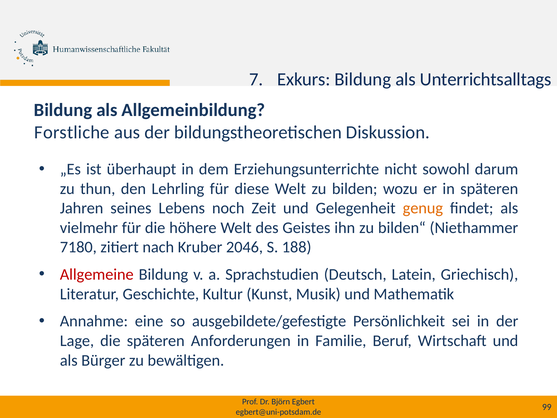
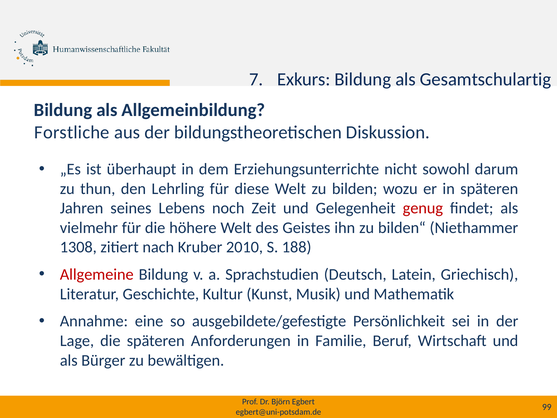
Unterrichtsalltags: Unterrichtsalltags -> Gesamtschulartig
genug colour: orange -> red
7180: 7180 -> 1308
2046: 2046 -> 2010
